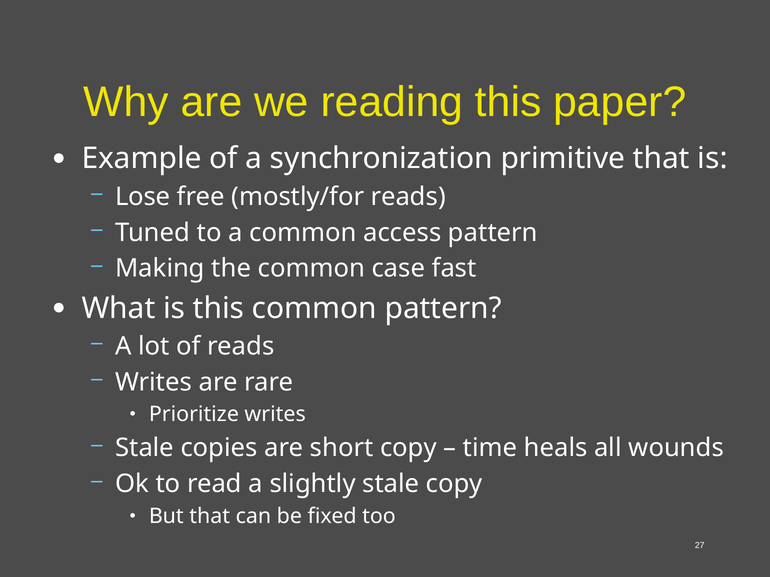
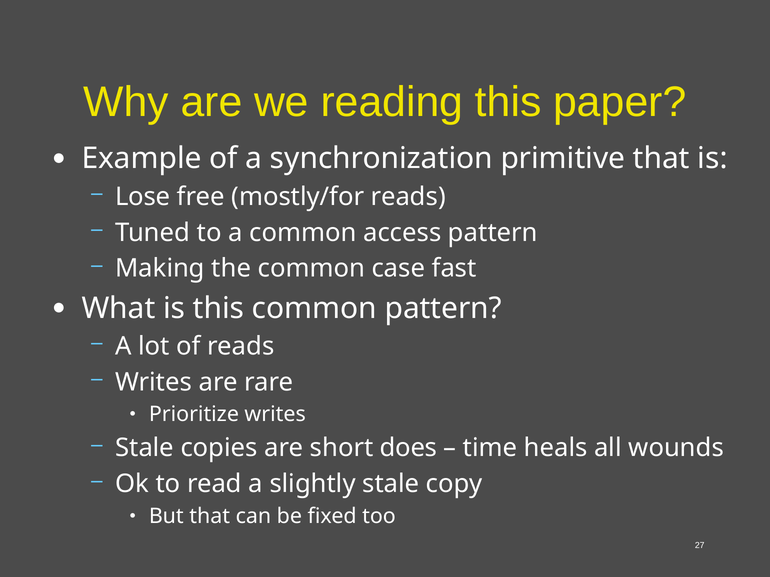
short copy: copy -> does
